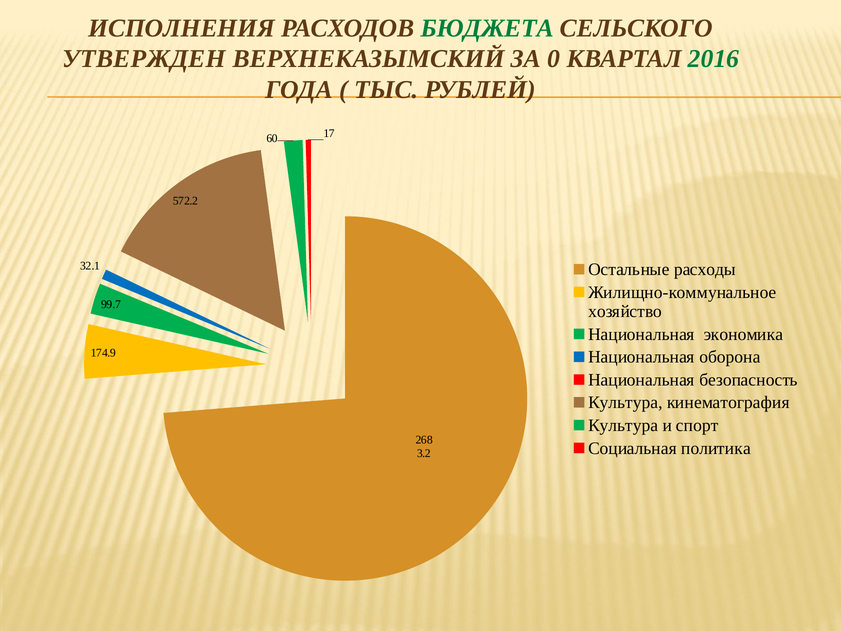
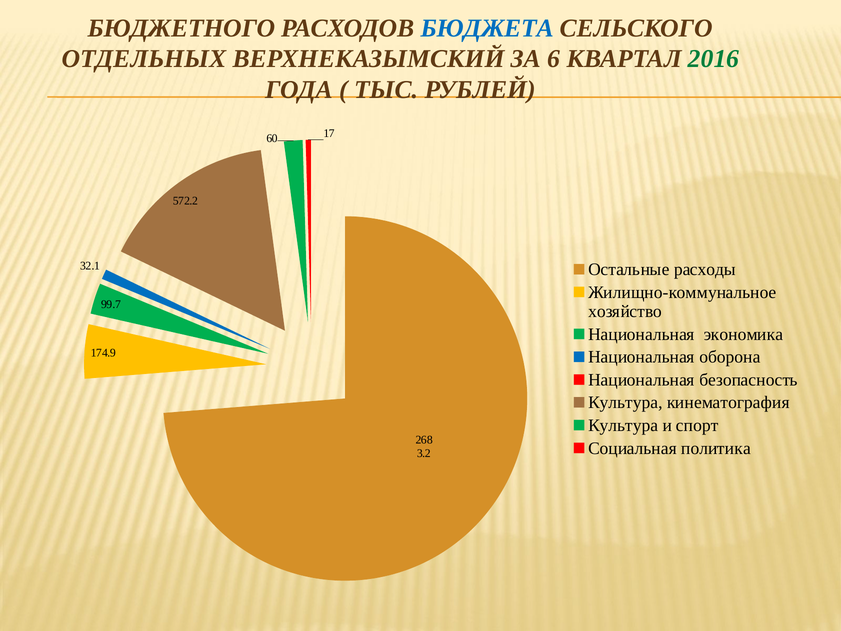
ИСПОЛНЕНИЯ: ИСПОЛНЕНИЯ -> БЮДЖЕТНОГО
БЮДЖЕТА colour: green -> blue
УТВЕРЖДЕН: УТВЕРЖДЕН -> ОТДЕЛЬНЫХ
0: 0 -> 6
